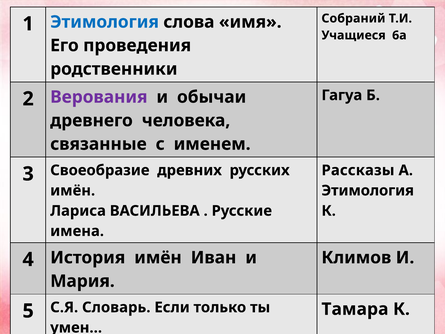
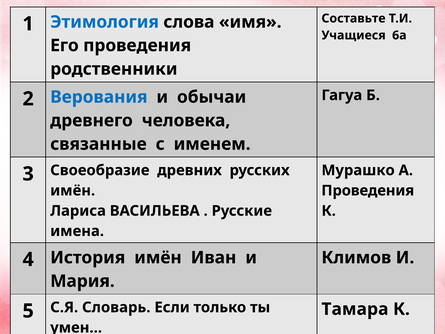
Собраний: Собраний -> Составьте
Верования colour: purple -> blue
Рассказы at (358, 170): Рассказы -> Мурашко
Этимология at (368, 190): Этимология -> Проведения
